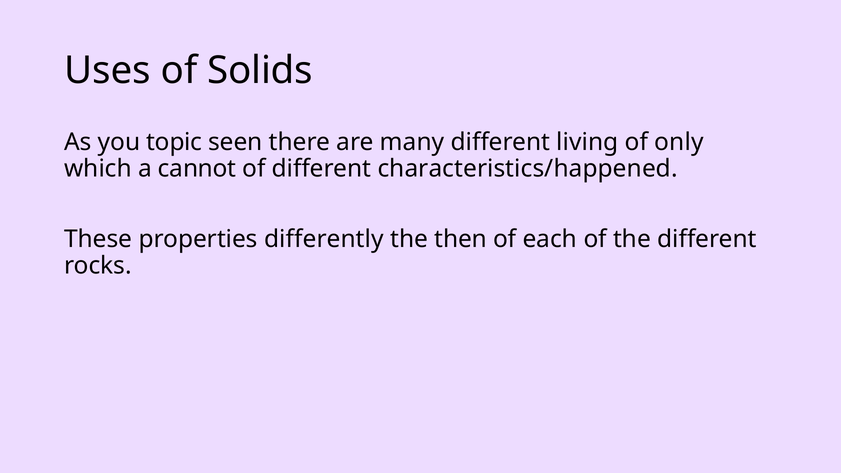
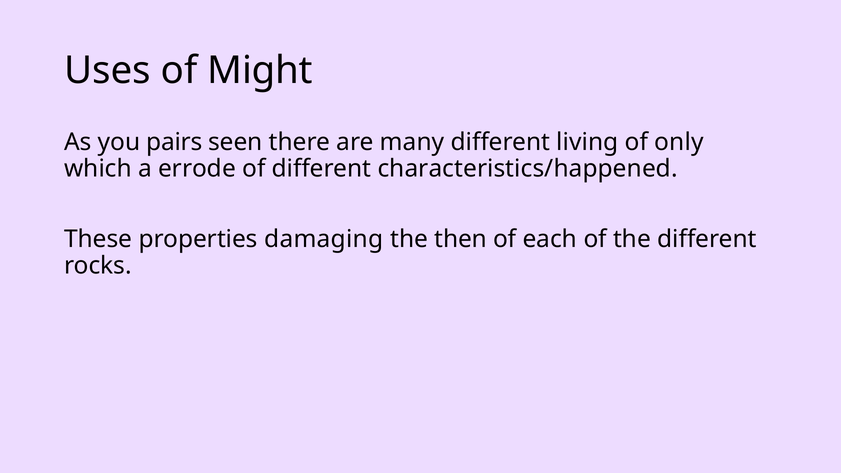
Solids: Solids -> Might
topic: topic -> pairs
cannot: cannot -> errode
differently: differently -> damaging
